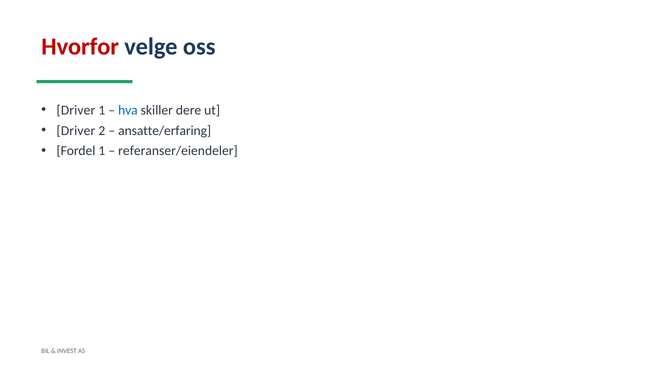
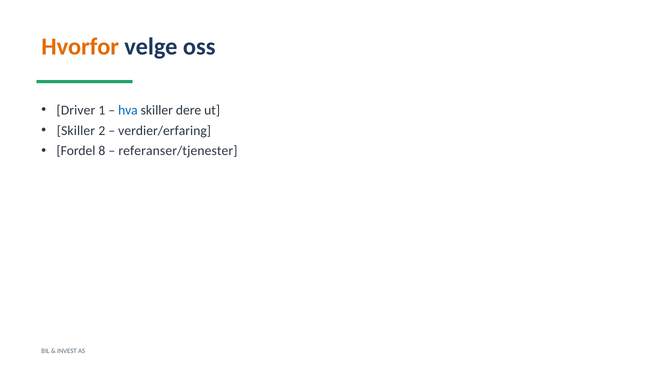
Hvorfor colour: red -> orange
Driver at (76, 130): Driver -> Skiller
ansatte/erfaring: ansatte/erfaring -> verdier/erfaring
Fordel 1: 1 -> 8
referanser/eiendeler: referanser/eiendeler -> referanser/tjenester
